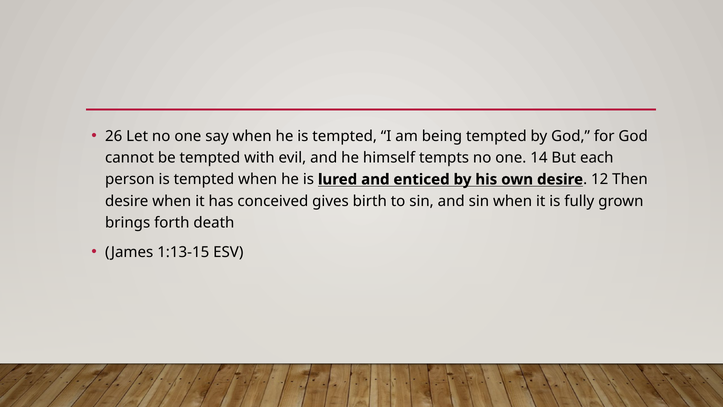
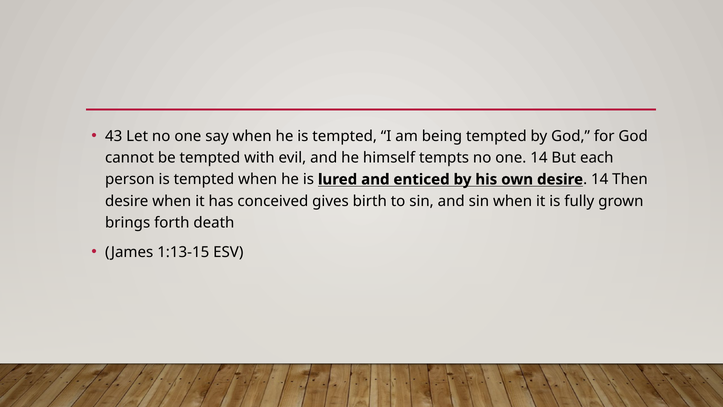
26: 26 -> 43
12 at (600, 179): 12 -> 14
